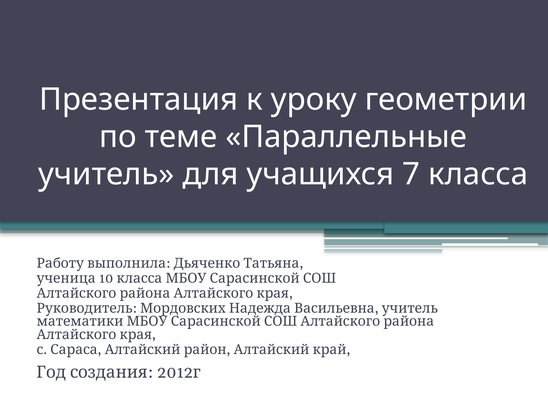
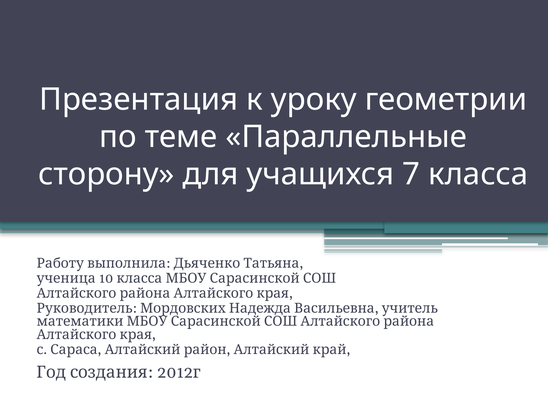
учитель at (106, 174): учитель -> сторону
